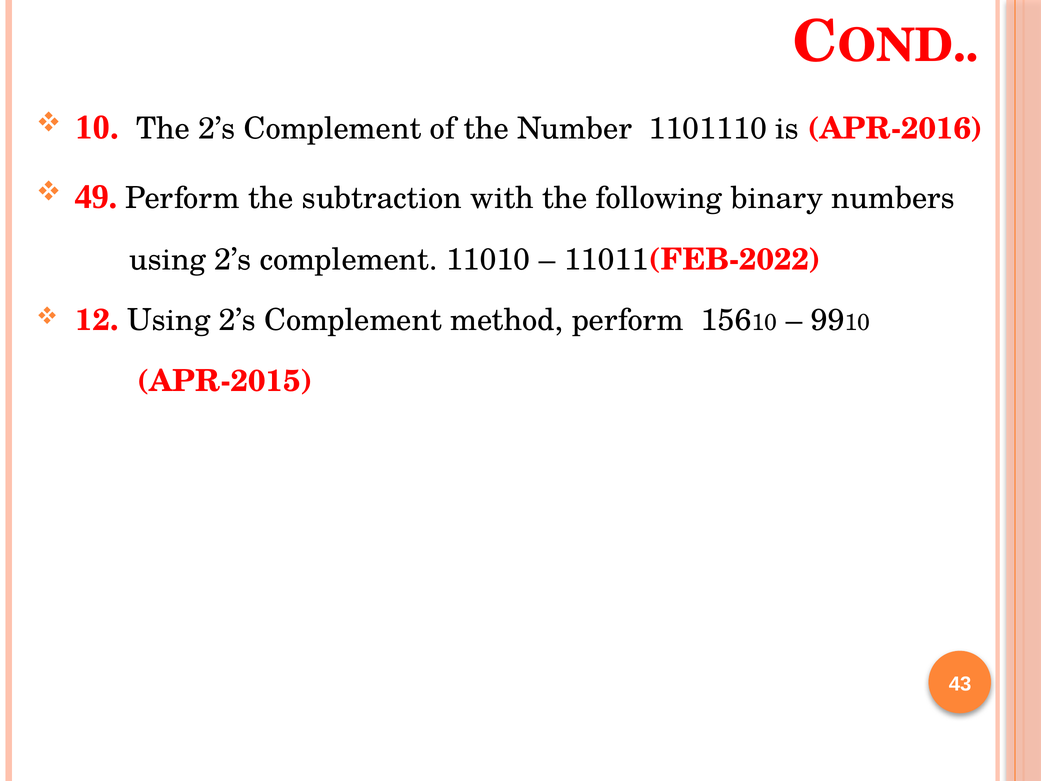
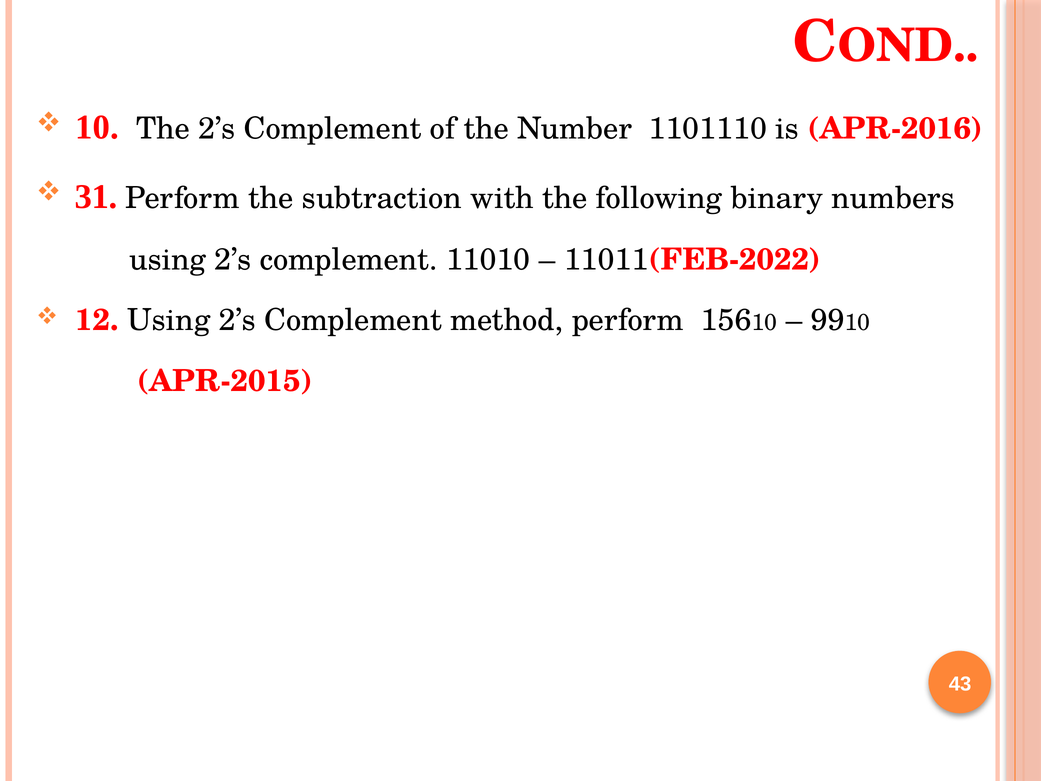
49: 49 -> 31
